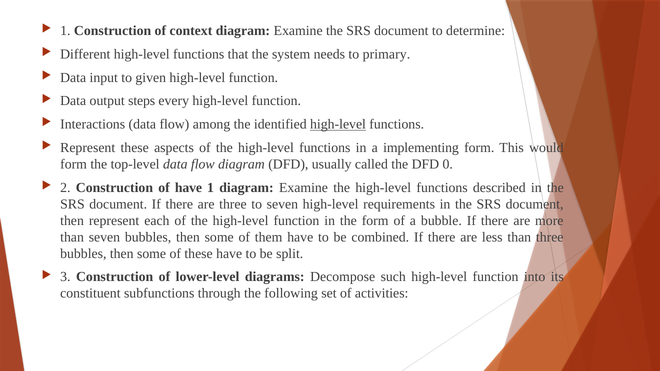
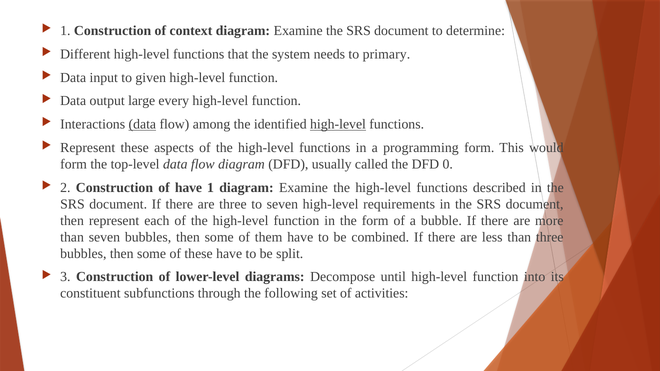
steps: steps -> large
data at (142, 124) underline: none -> present
implementing: implementing -> programming
such: such -> until
